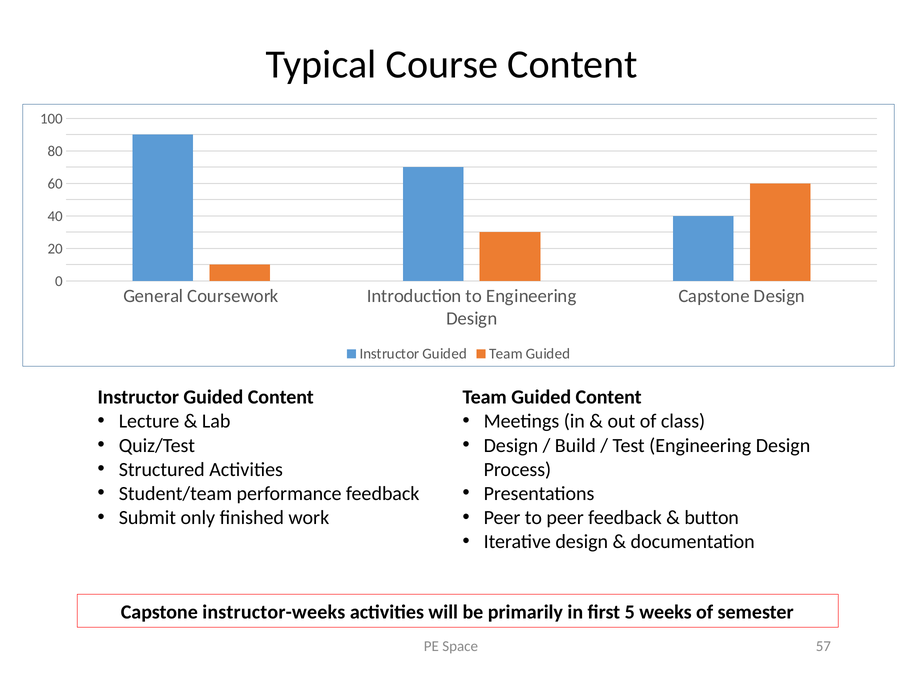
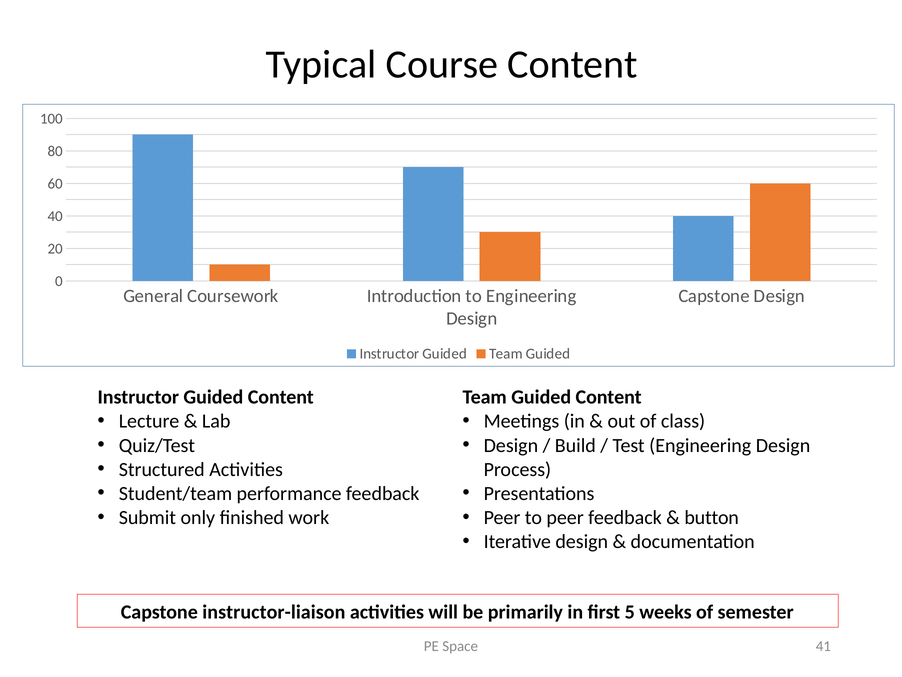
instructor-weeks: instructor-weeks -> instructor-liaison
57: 57 -> 41
